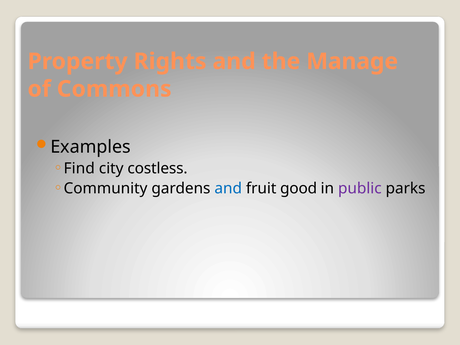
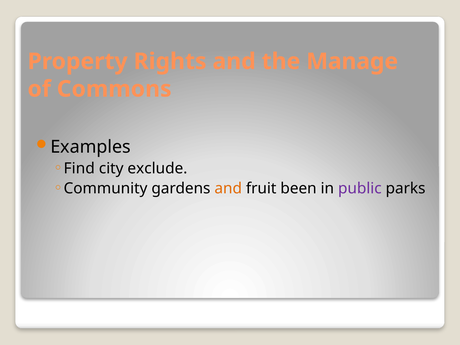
costless: costless -> exclude
and at (228, 188) colour: blue -> orange
good: good -> been
